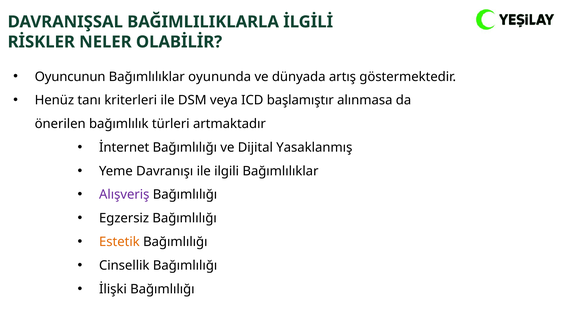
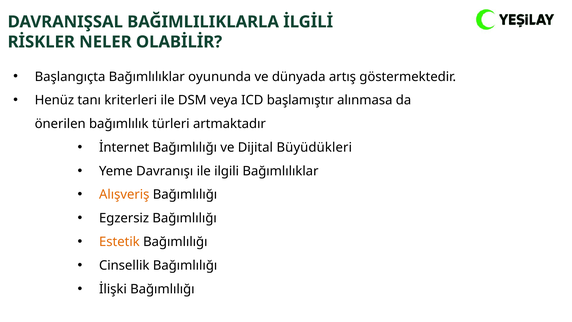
Oyuncunun: Oyuncunun -> Başlangıçta
Yasaklanmış: Yasaklanmış -> Büyüdükleri
Alışveriş colour: purple -> orange
